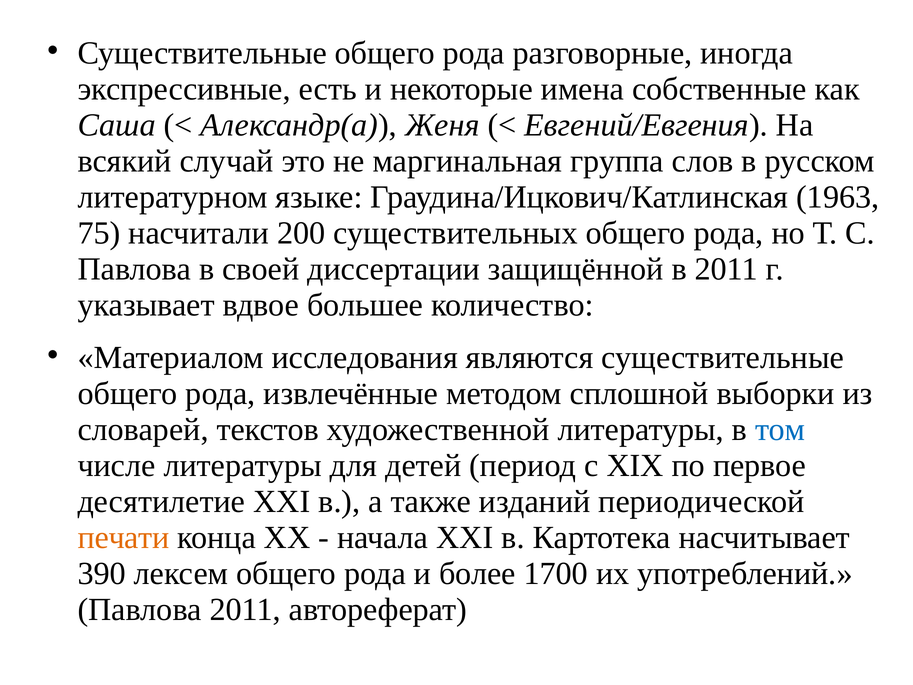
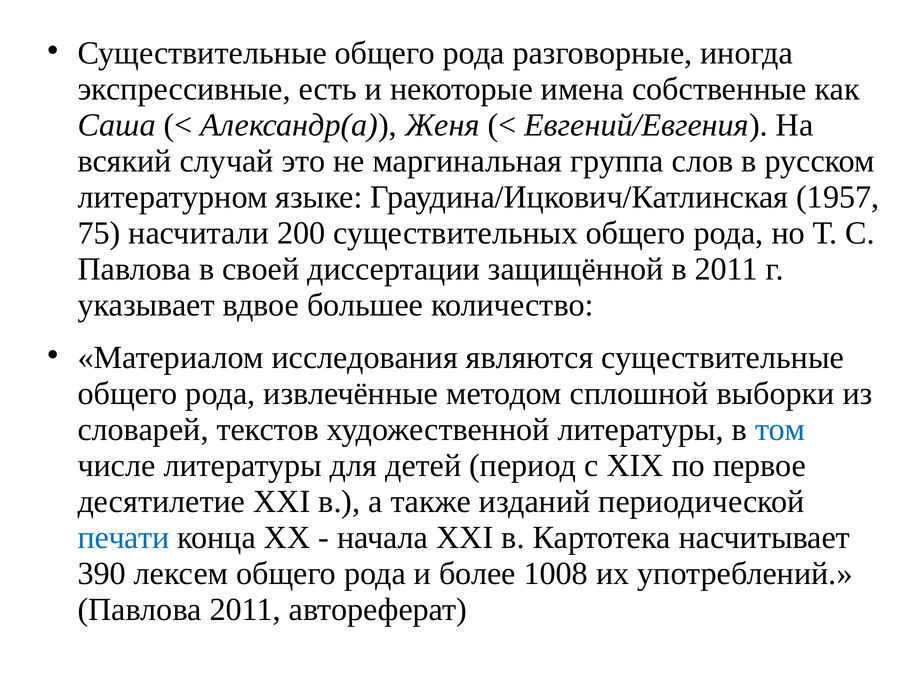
1963: 1963 -> 1957
печати colour: orange -> blue
1700: 1700 -> 1008
